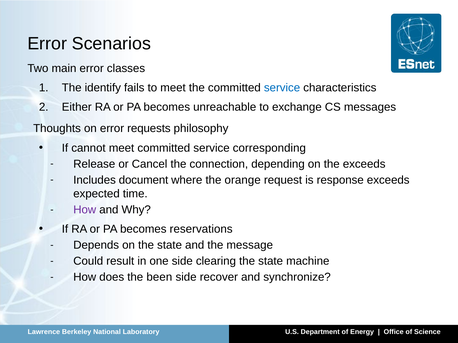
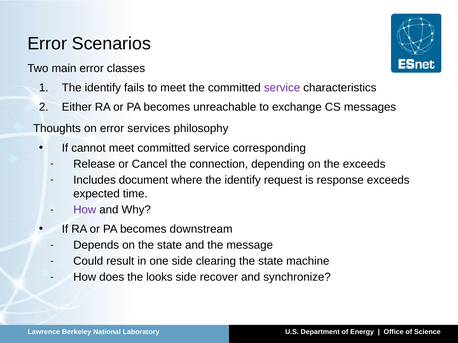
service at (282, 88) colour: blue -> purple
requests: requests -> services
where the orange: orange -> identify
reservations: reservations -> downstream
been: been -> looks
